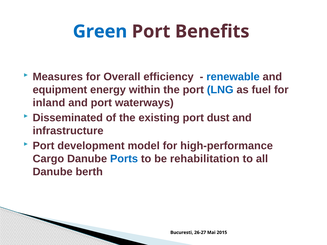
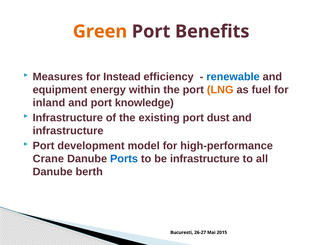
Green colour: blue -> orange
Overall: Overall -> Instead
LNG colour: blue -> orange
waterways: waterways -> knowledge
Disseminated at (68, 118): Disseminated -> Infrastructure
Cargo: Cargo -> Crane
be rehabilitation: rehabilitation -> infrastructure
